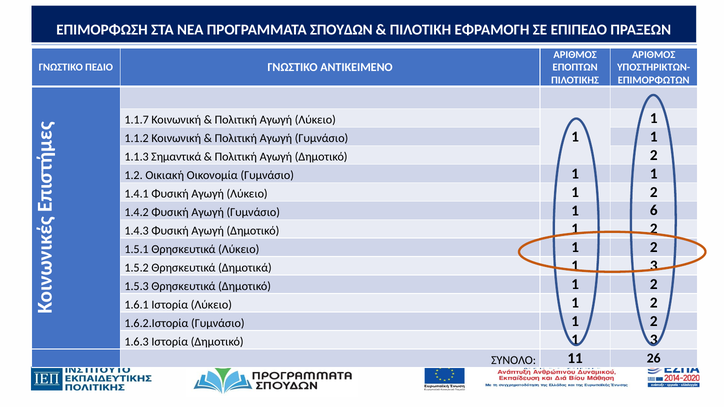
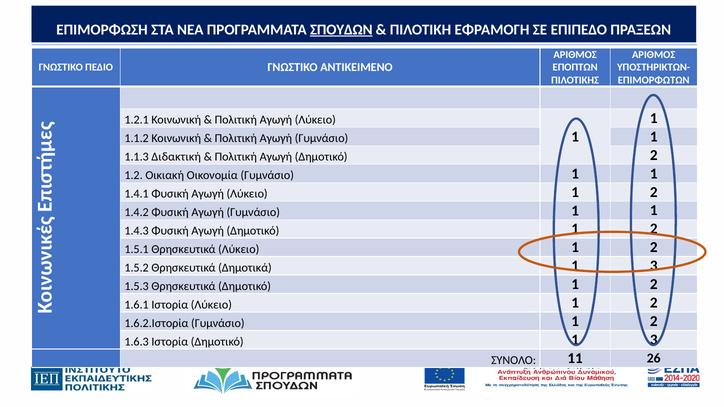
ΣΠΟΥΔΩΝ underline: none -> present
1.1.7: 1.1.7 -> 1.2.1
Σημαντικά: Σημαντικά -> Διδακτική
Αγωγή Γυμνάσιο 1 6: 6 -> 1
